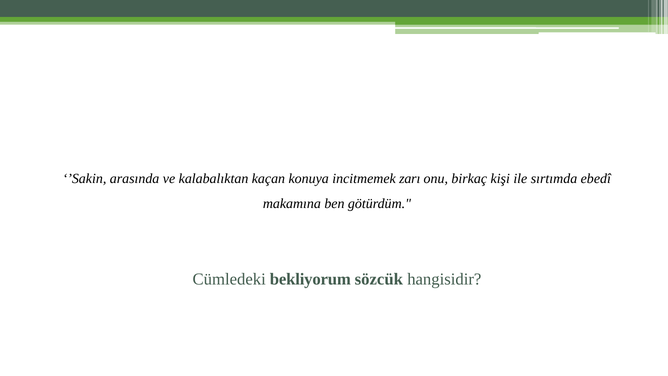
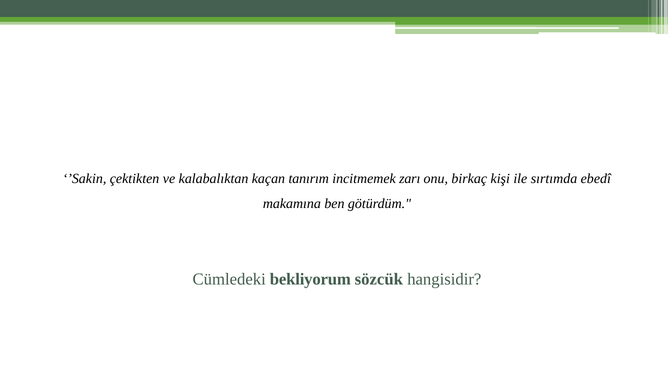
arasında: arasında -> çektikten
konuya: konuya -> tanırım
